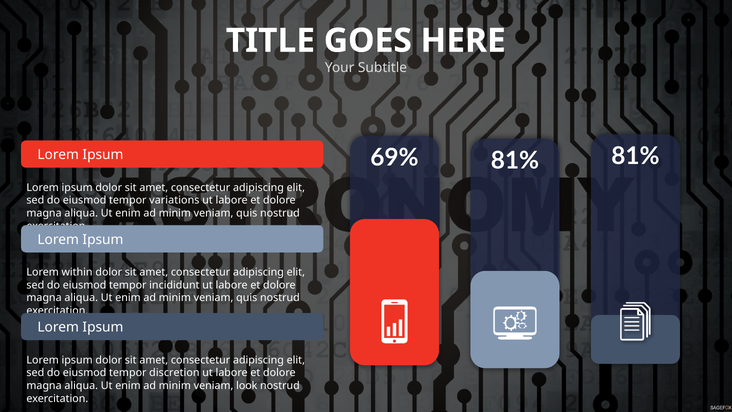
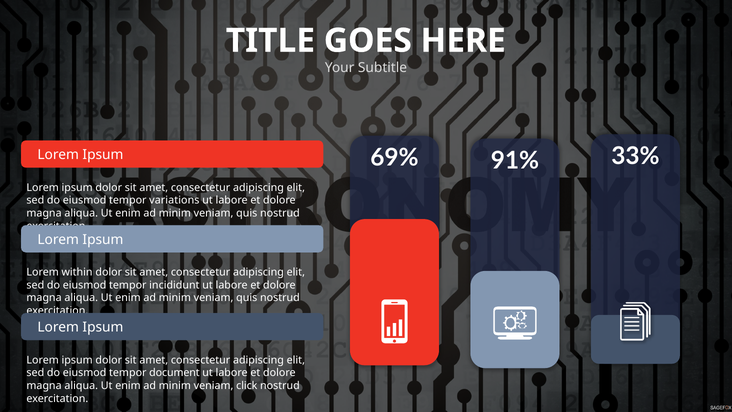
81% at (635, 156): 81% -> 33%
69% 81%: 81% -> 91%
discretion: discretion -> document
look: look -> click
